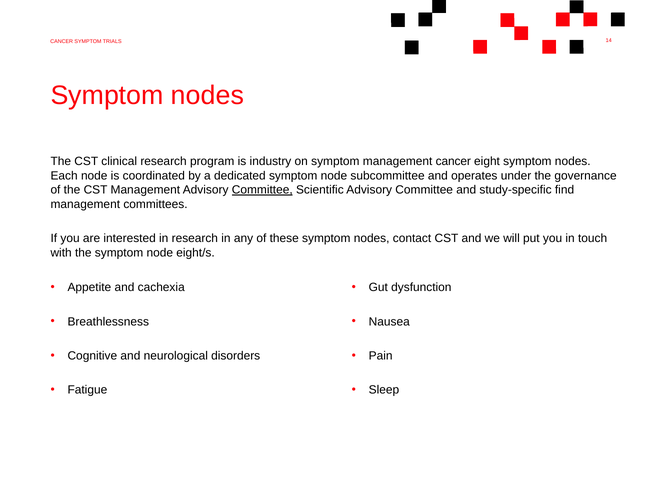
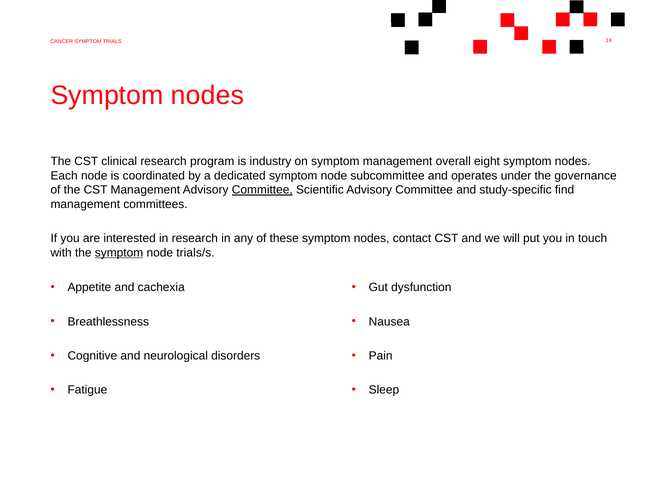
management cancer: cancer -> overall
symptom at (119, 253) underline: none -> present
eight/s: eight/s -> trials/s
